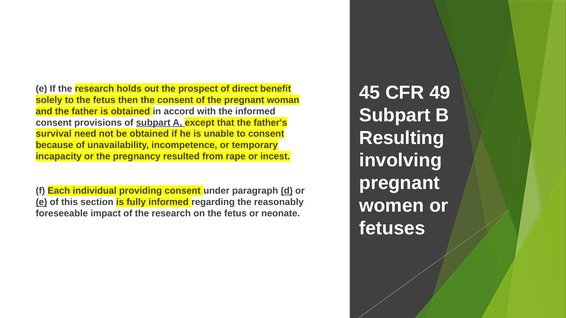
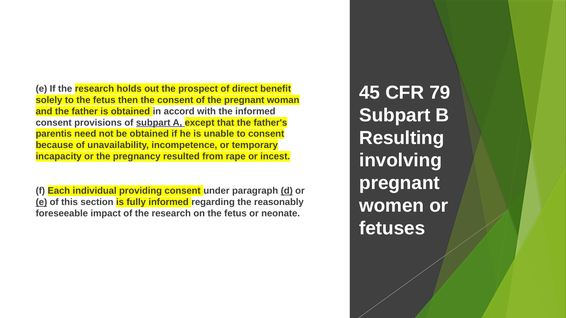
49: 49 -> 79
survival: survival -> parentis
